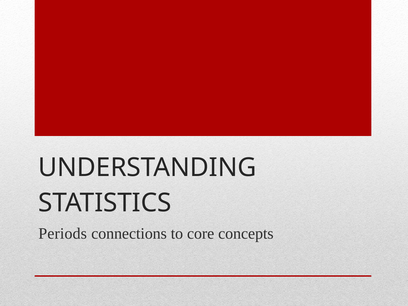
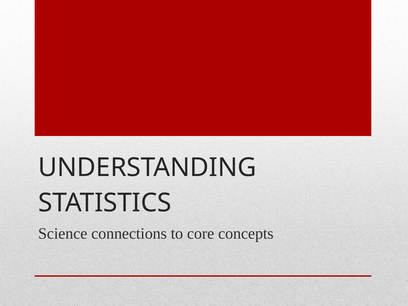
Periods: Periods -> Science
